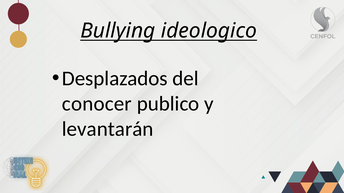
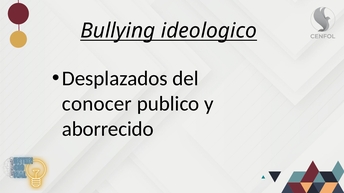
levantarán: levantarán -> aborrecido
